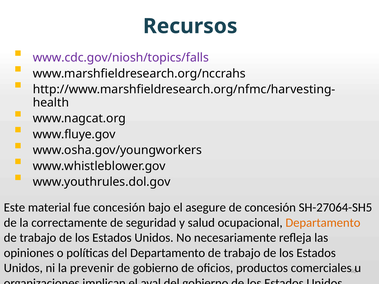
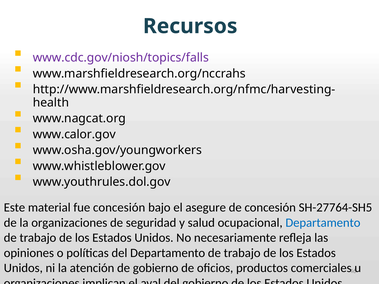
www.fluye.gov: www.fluye.gov -> www.calor.gov
SH-27064-SH5: SH-27064-SH5 -> SH-27764-SH5
la correctamente: correctamente -> organizaciones
Departamento at (323, 223) colour: orange -> blue
prevenir: prevenir -> atención
